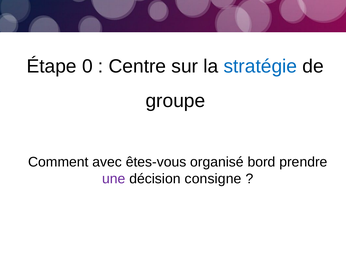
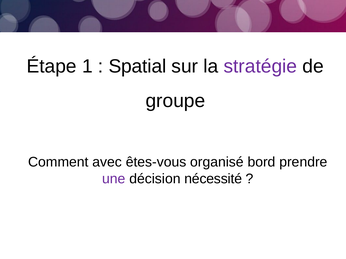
0: 0 -> 1
Centre: Centre -> Spatial
stratégie colour: blue -> purple
consigne: consigne -> nécessité
